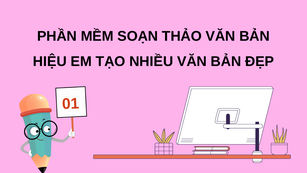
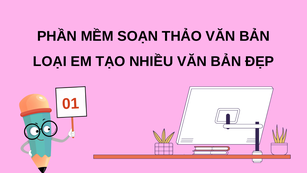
HIỆU: HIỆU -> LOẠI
